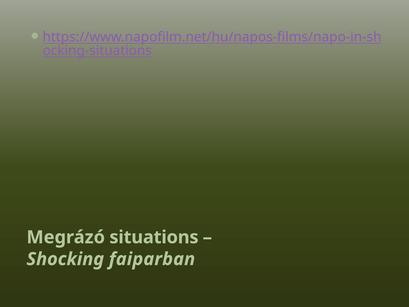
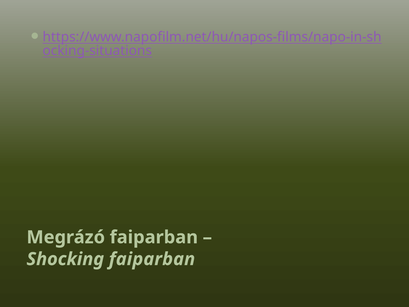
Megrázó situations: situations -> faiparban
